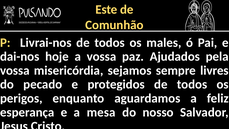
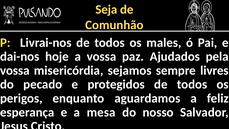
Este: Este -> Seja
